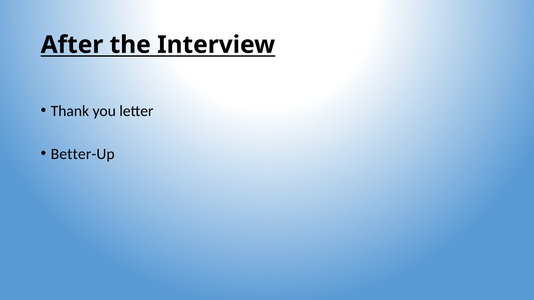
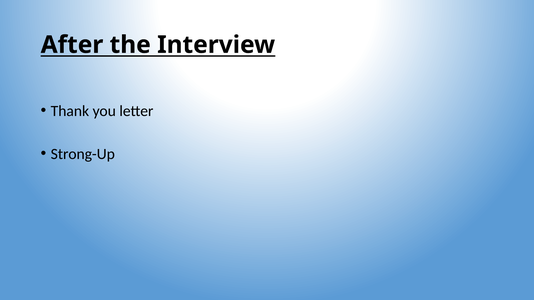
Better-Up: Better-Up -> Strong-Up
